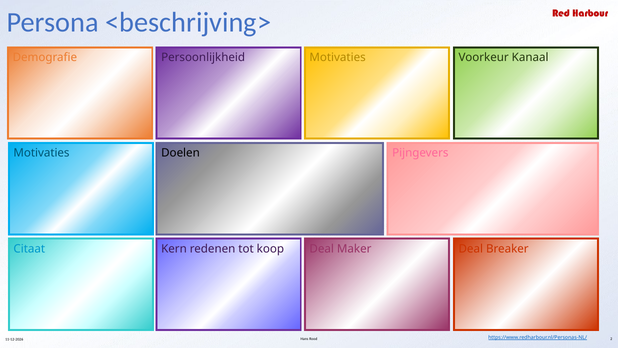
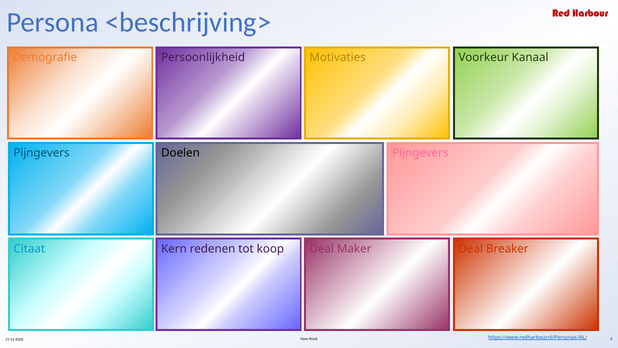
Motivaties at (42, 153): Motivaties -> Pijngevers
